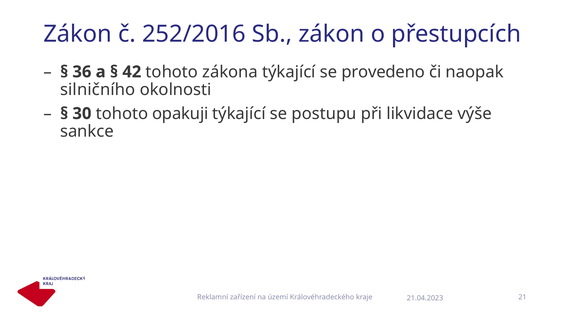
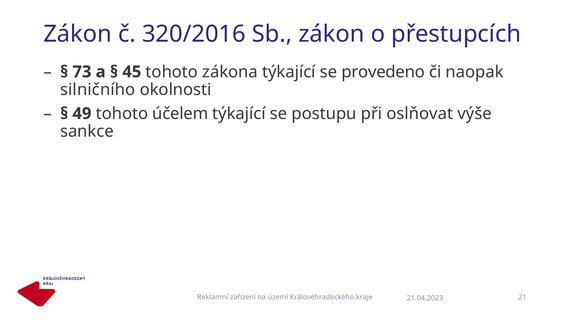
252/2016: 252/2016 -> 320/2016
36: 36 -> 73
42: 42 -> 45
30: 30 -> 49
opakuji: opakuji -> účelem
likvidace: likvidace -> oslňovat
